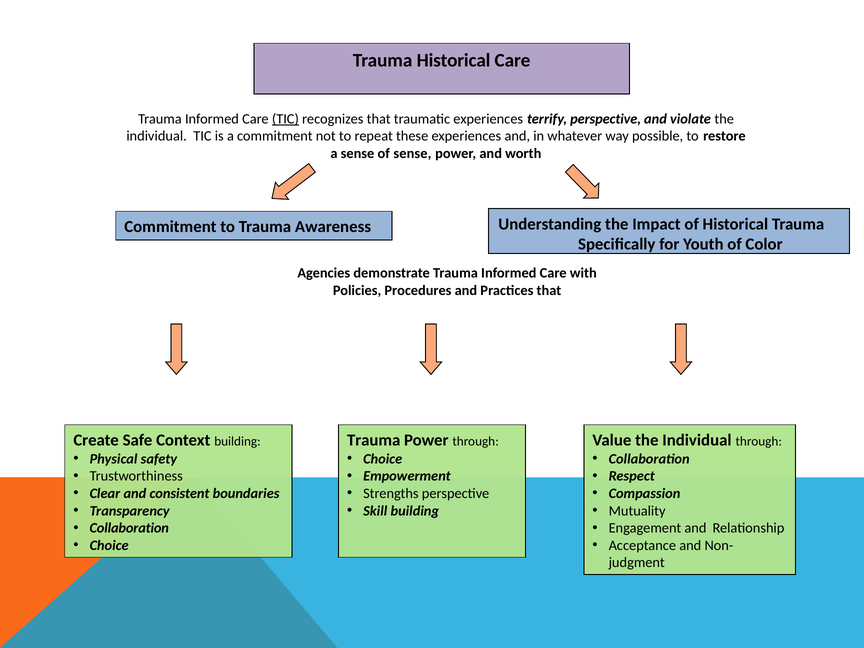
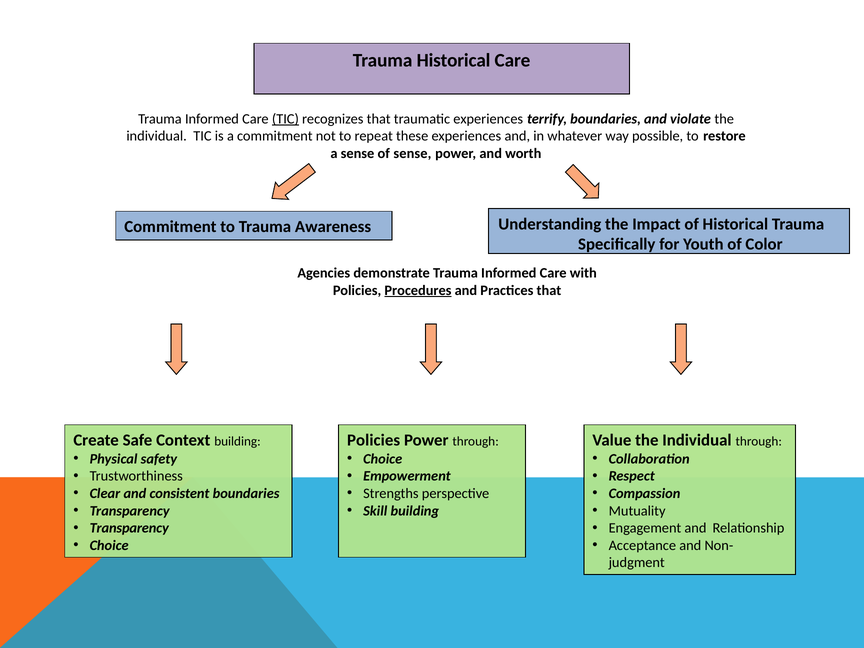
terrify perspective: perspective -> boundaries
Procedures underline: none -> present
Trauma at (374, 440): Trauma -> Policies
Collaboration at (129, 528): Collaboration -> Transparency
